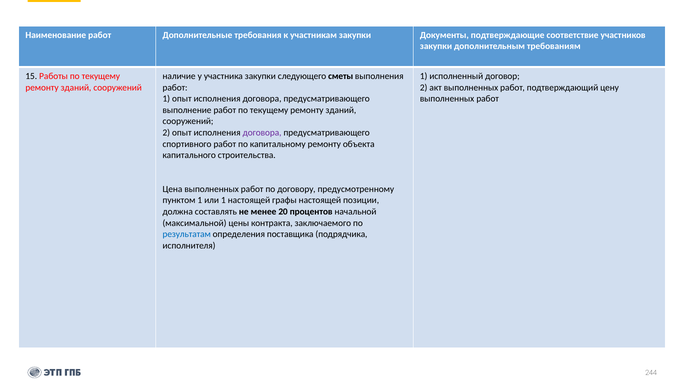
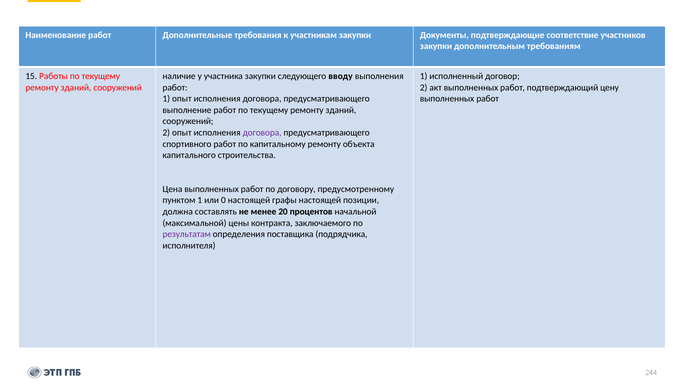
сметы: сметы -> вводу
или 1: 1 -> 0
результатам colour: blue -> purple
